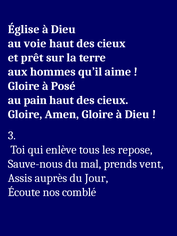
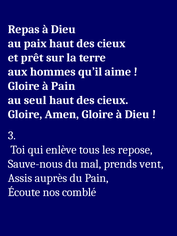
Église: Église -> Repas
voie: voie -> paix
à Posé: Posé -> Pain
pain: pain -> seul
du Jour: Jour -> Pain
